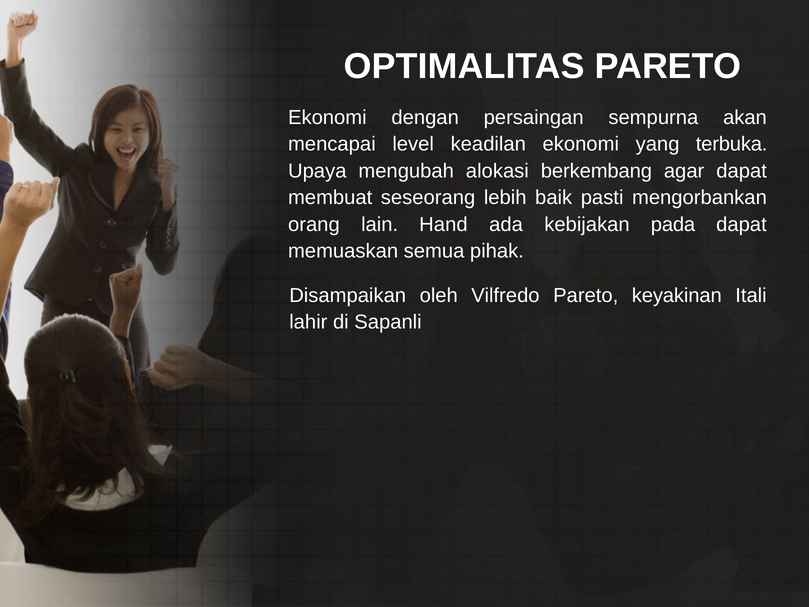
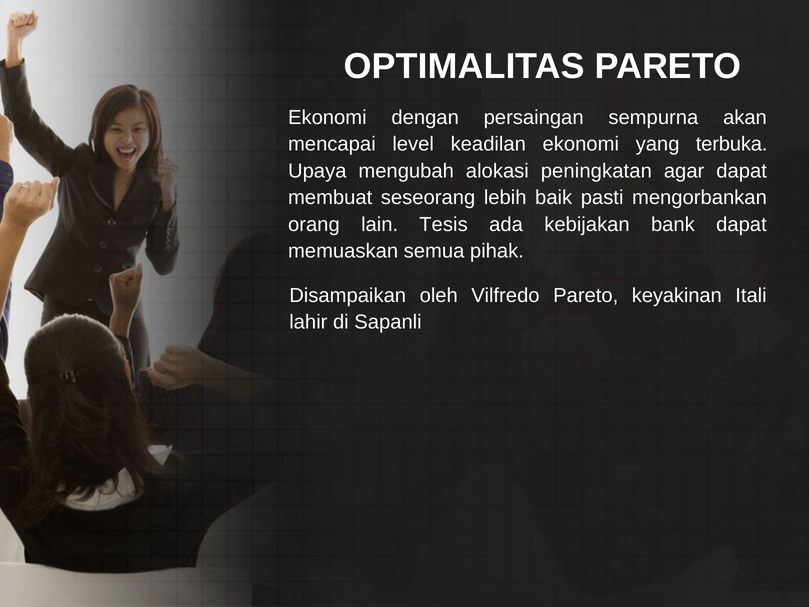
berkembang: berkembang -> peningkatan
Hand: Hand -> Tesis
pada: pada -> bank
